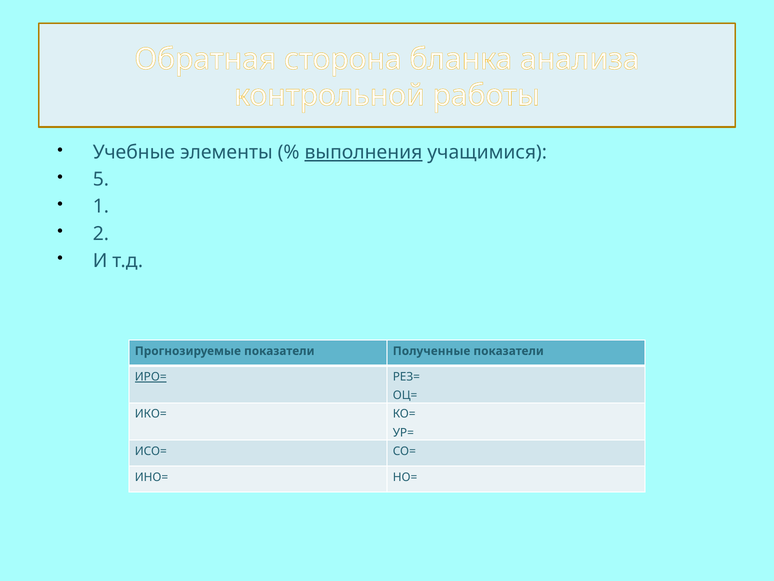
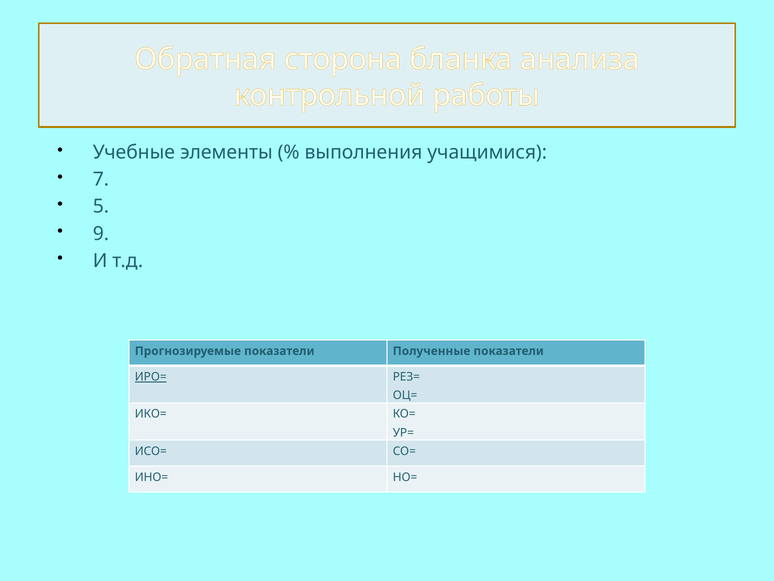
выполнения underline: present -> none
5: 5 -> 7
1: 1 -> 5
2: 2 -> 9
